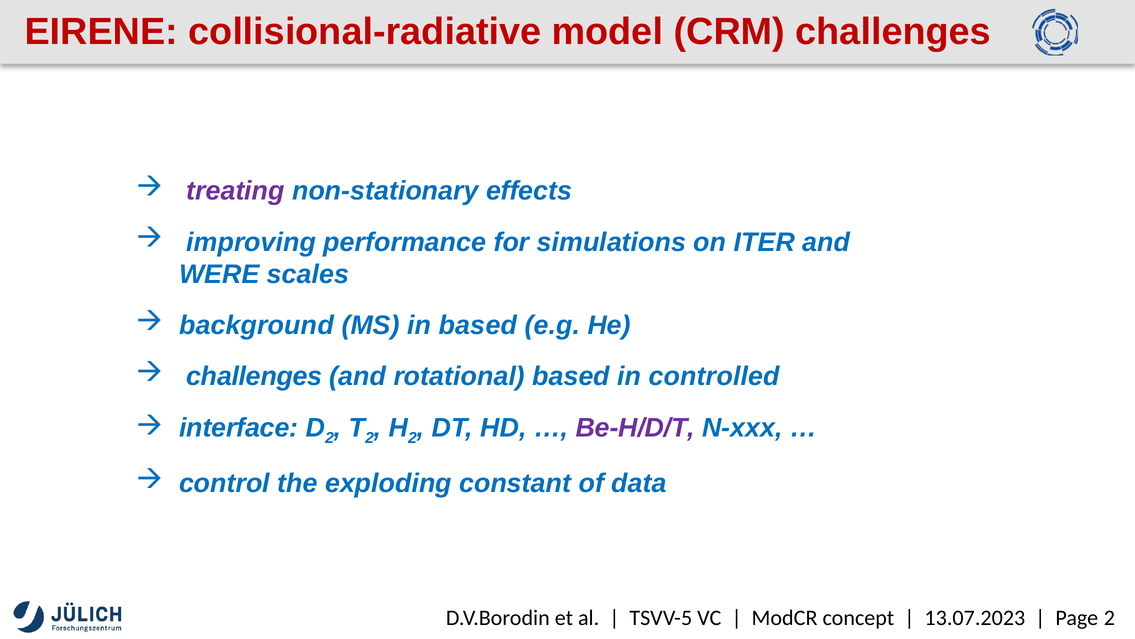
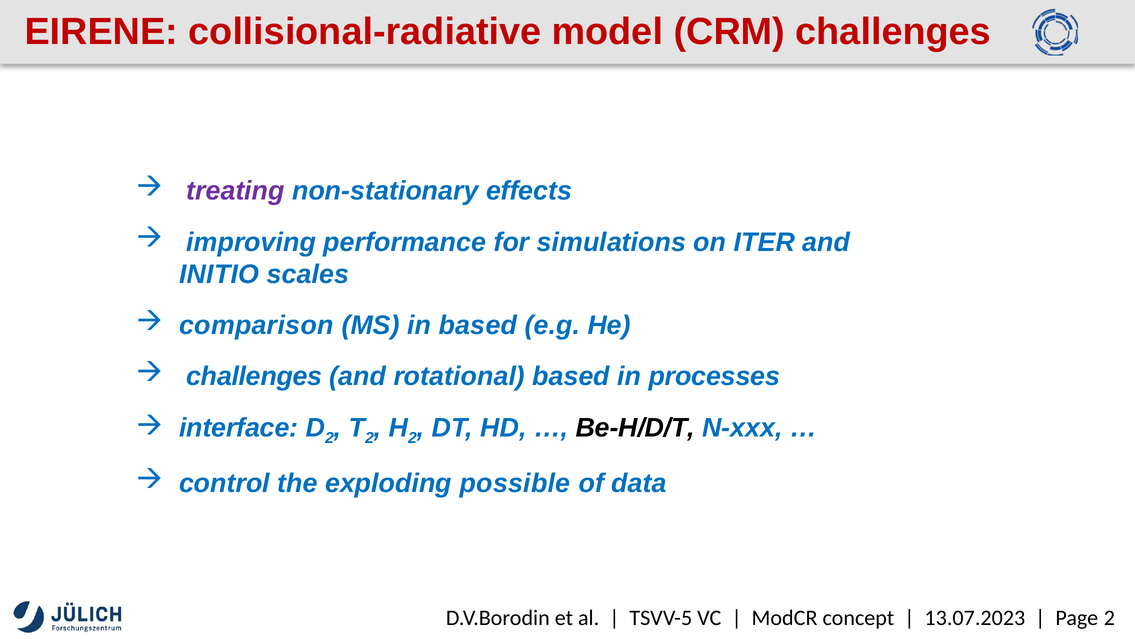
WERE: WERE -> INITIO
background: background -> comparison
controlled: controlled -> processes
Be-H/D/T colour: purple -> black
constant: constant -> possible
